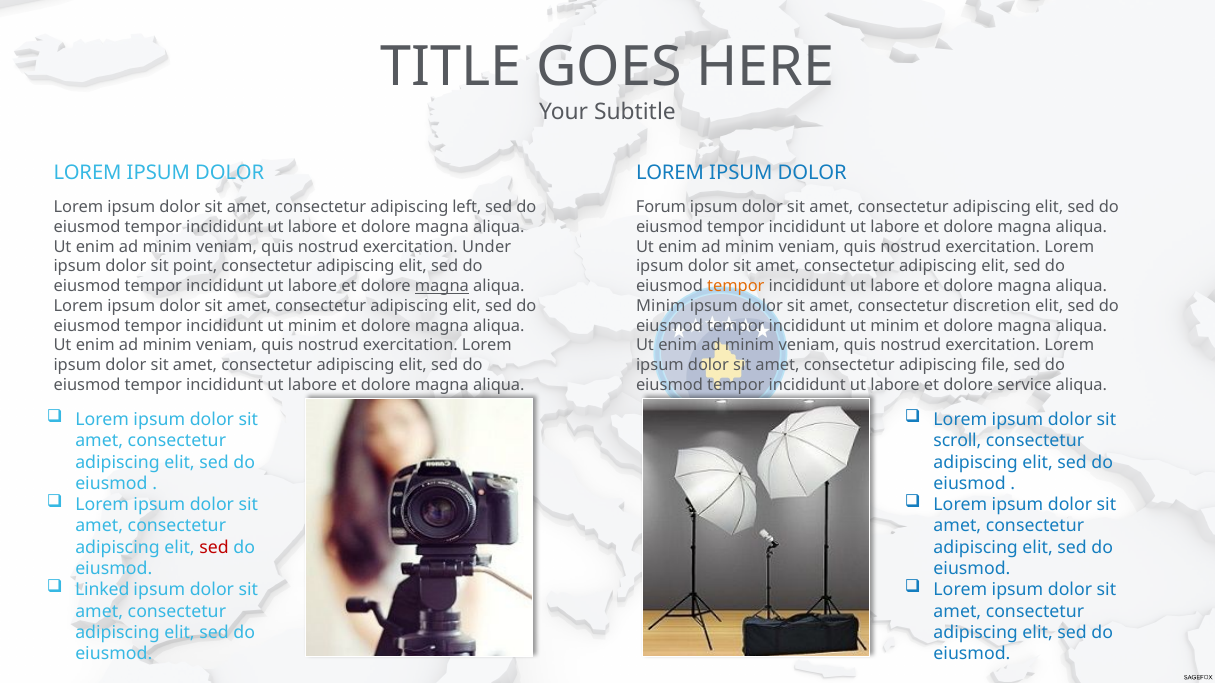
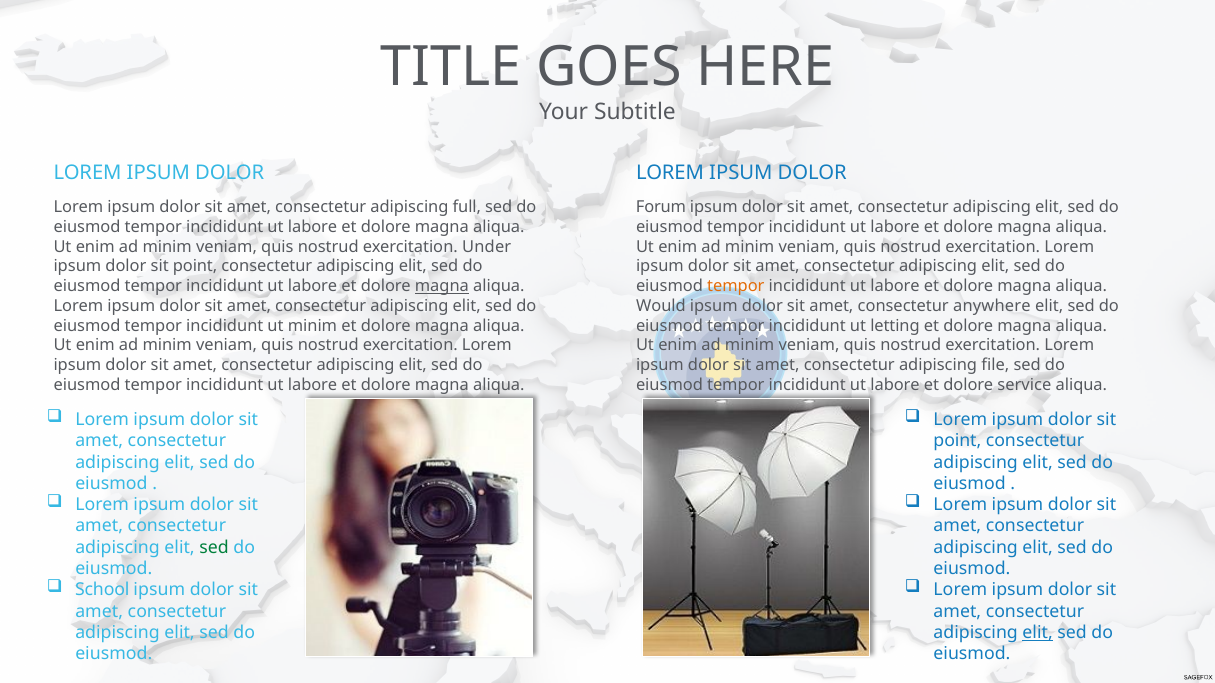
left: left -> full
Minim at (661, 306): Minim -> Would
discretion: discretion -> anywhere
minim at (895, 326): minim -> letting
scroll at (957, 441): scroll -> point
sed at (214, 548) colour: red -> green
Linked: Linked -> School
elit at (1038, 633) underline: none -> present
